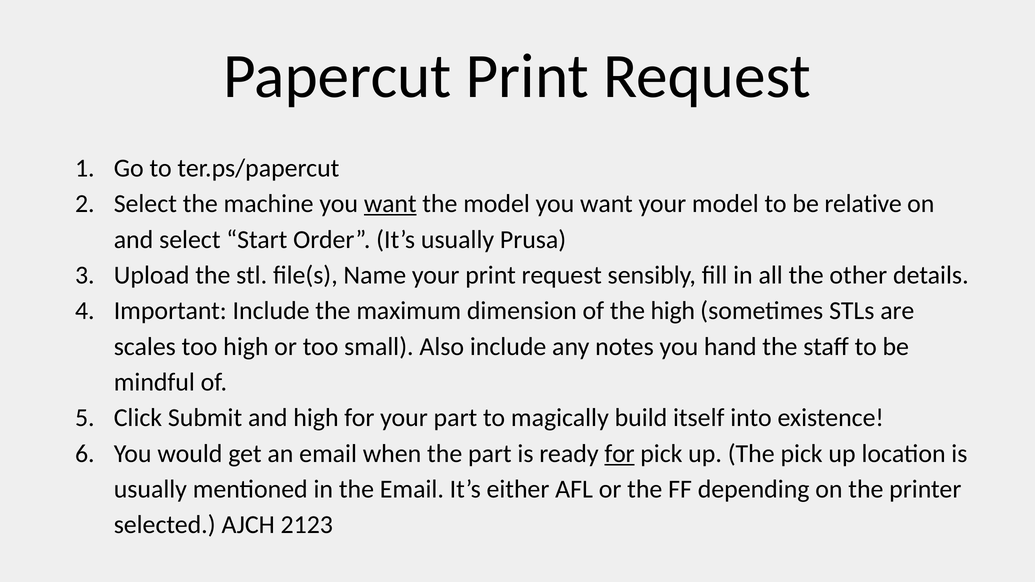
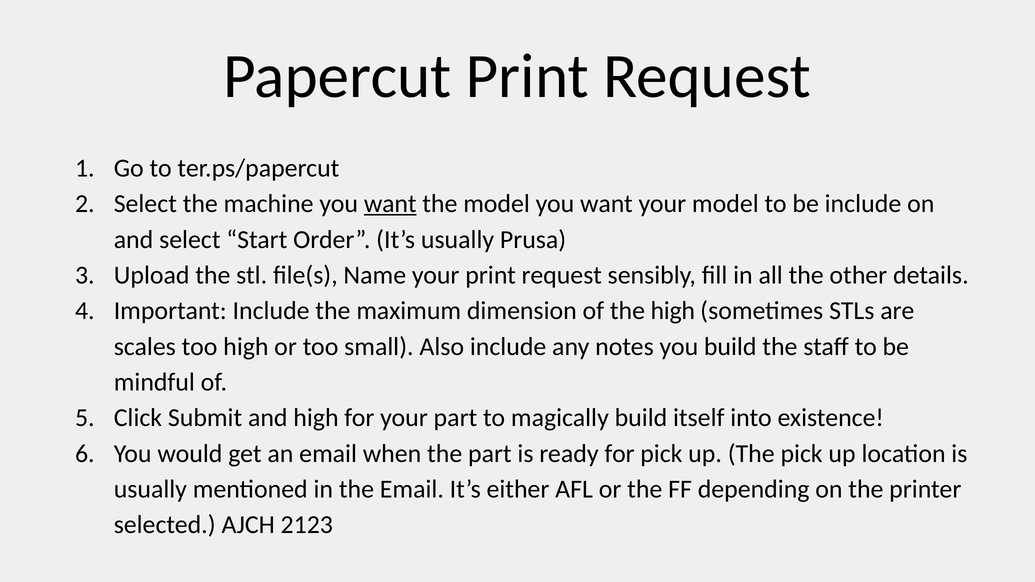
be relative: relative -> include
you hand: hand -> build
for at (620, 454) underline: present -> none
